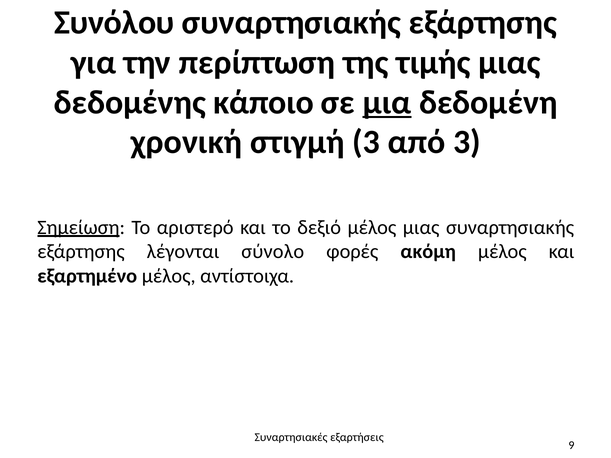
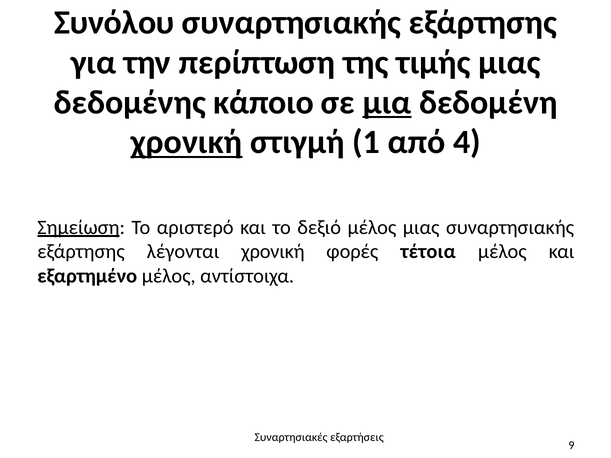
χρονική at (186, 142) underline: none -> present
στιγμή 3: 3 -> 1
από 3: 3 -> 4
λέγονται σύνολο: σύνολο -> χρονική
ακόμη: ακόμη -> τέτοια
